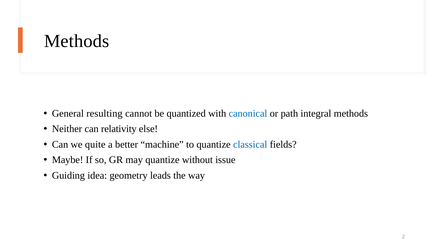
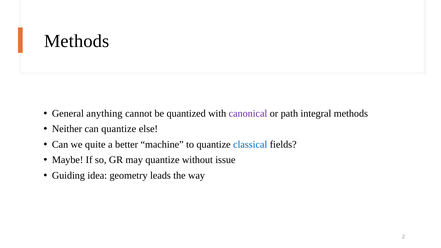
resulting: resulting -> anything
canonical colour: blue -> purple
can relativity: relativity -> quantize
